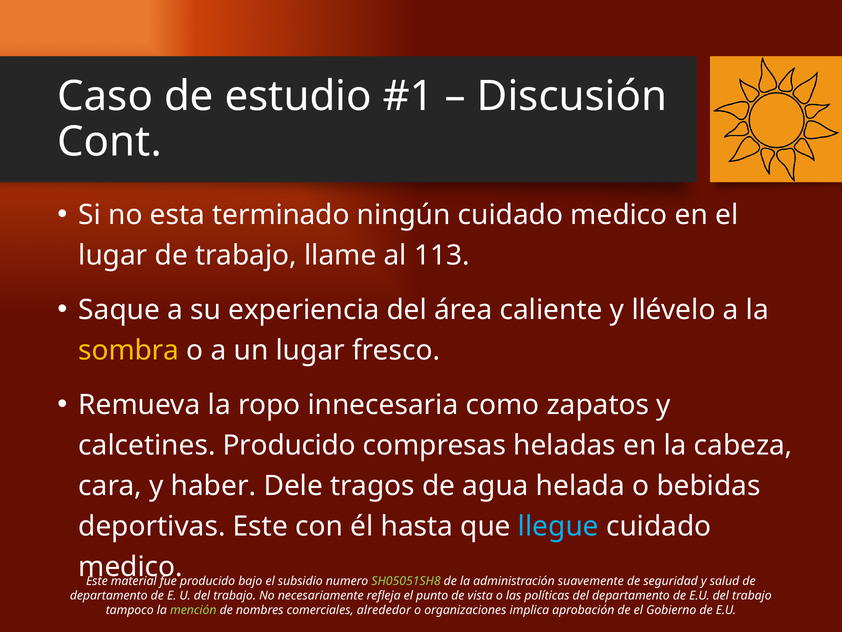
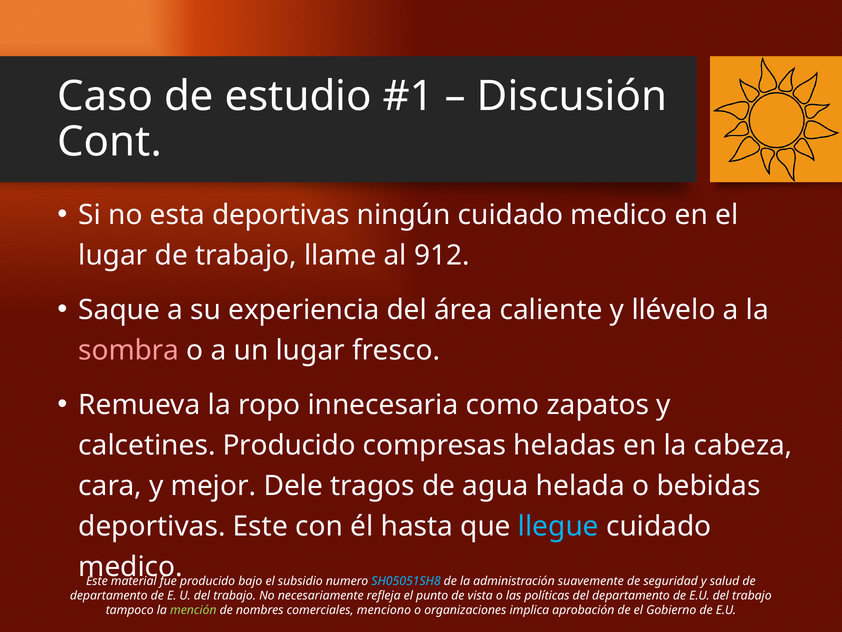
esta terminado: terminado -> deportivas
113: 113 -> 912
sombra colour: yellow -> pink
haber: haber -> mejor
SH05051SH8 colour: light green -> light blue
alrededor: alrededor -> menciono
